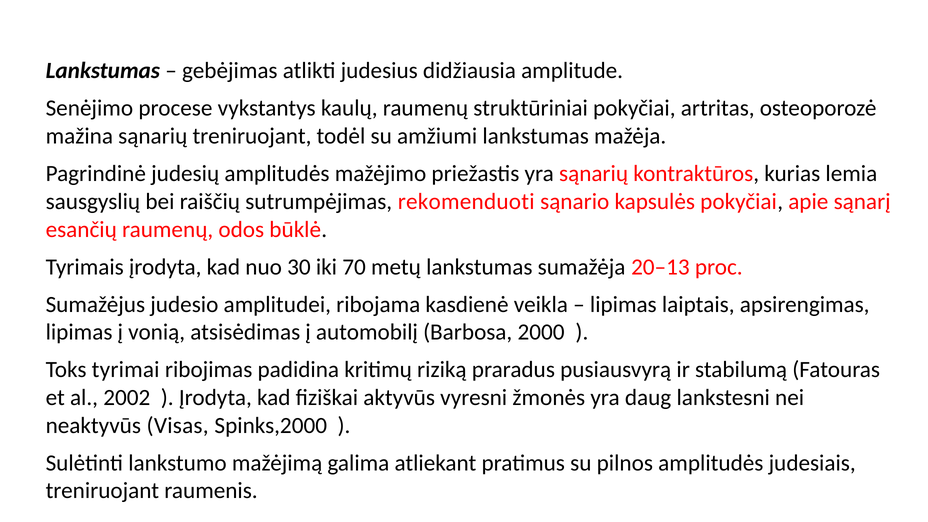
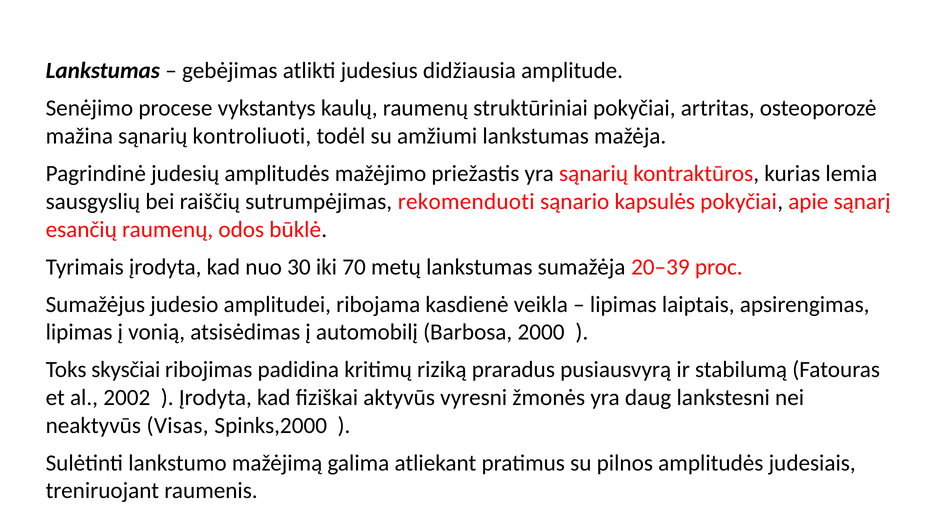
sąnarių treniruojant: treniruojant -> kontroliuoti
20–13: 20–13 -> 20–39
tyrimai: tyrimai -> skysčiai
